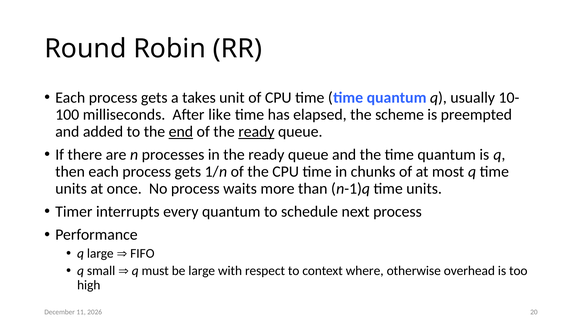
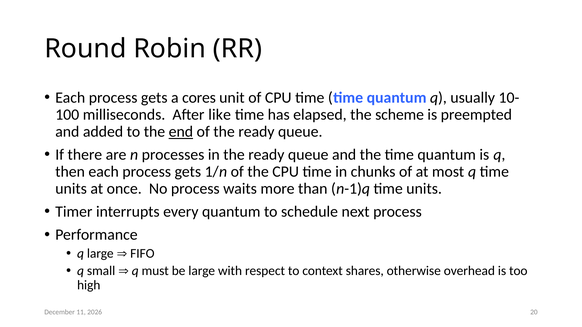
takes: takes -> cores
ready at (256, 132) underline: present -> none
where: where -> shares
